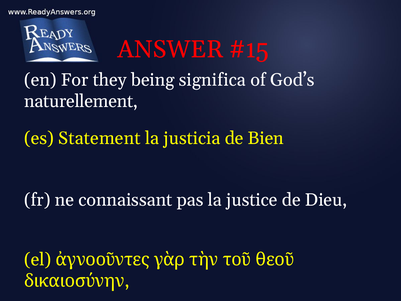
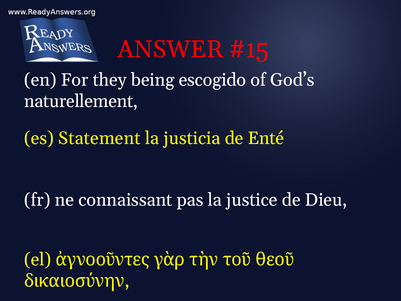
significa: significa -> escogido
Bien: Bien -> Enté
